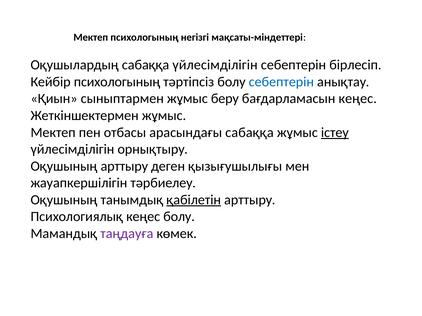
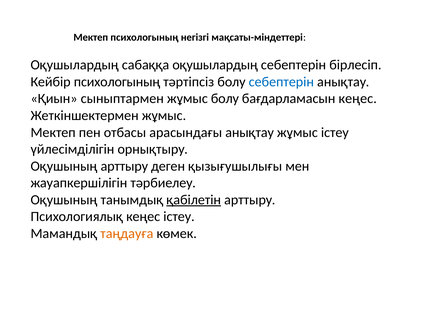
сабаққа үйлесімділігін: үйлесімділігін -> оқушылардың
жұмыс беру: беру -> болу
арасындағы сабаққа: сабаққа -> анықтау
істеу at (335, 133) underline: present -> none
кеңес болу: болу -> істеу
таңдауға colour: purple -> orange
